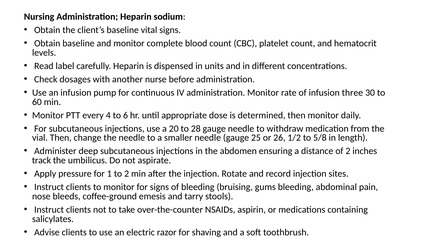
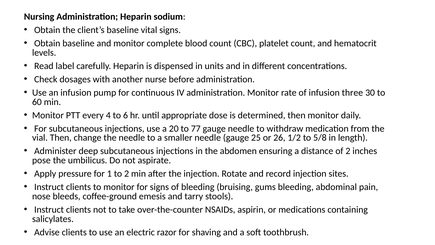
28: 28 -> 77
track: track -> pose
